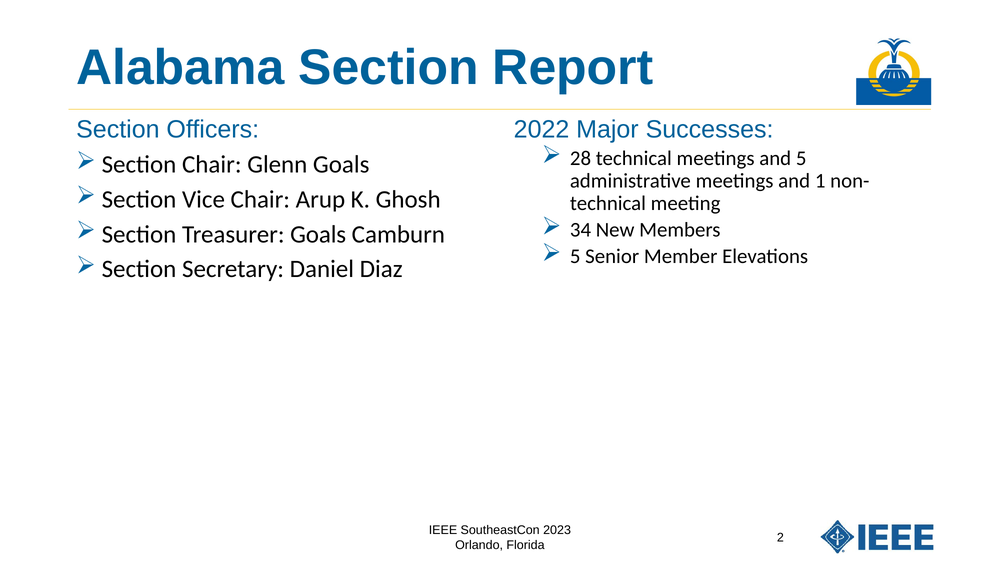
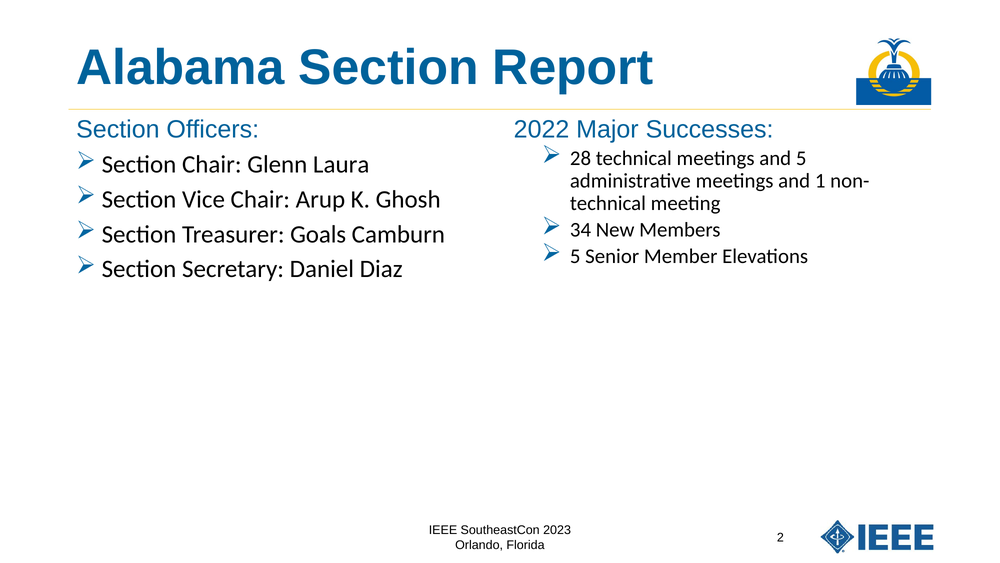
Glenn Goals: Goals -> Laura
